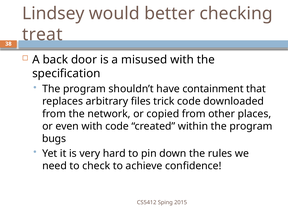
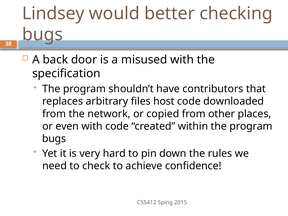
treat at (42, 35): treat -> bugs
containment: containment -> contributors
trick: trick -> host
